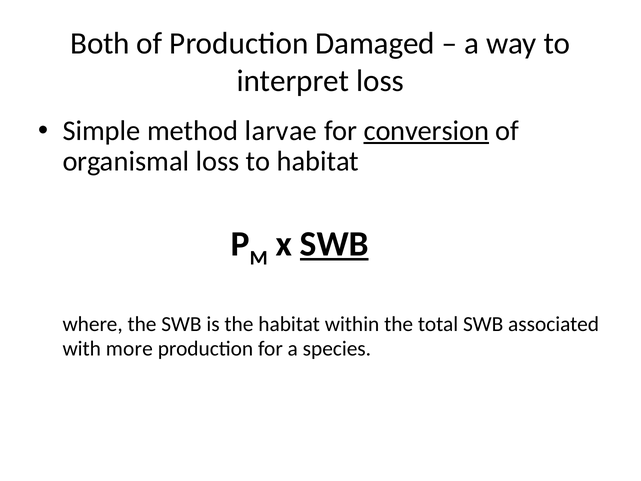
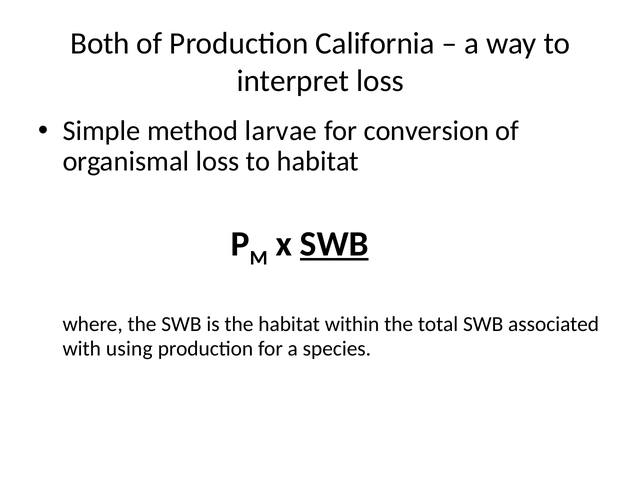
Damaged: Damaged -> California
conversion underline: present -> none
more: more -> using
